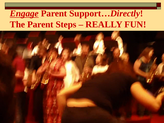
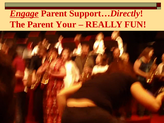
Steps: Steps -> Your
